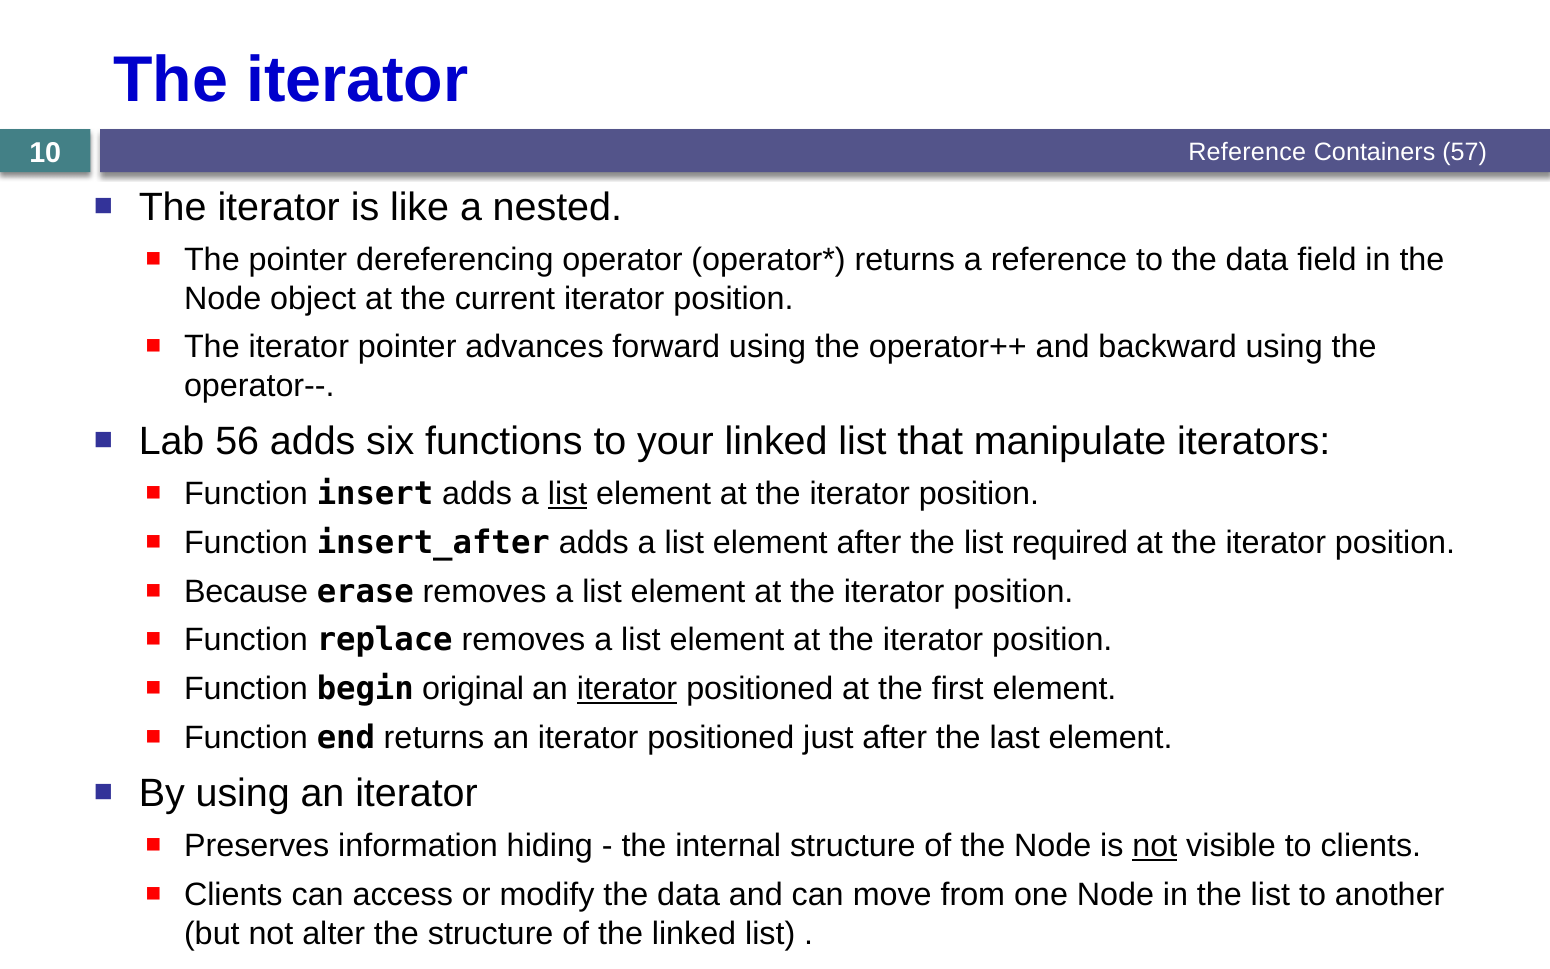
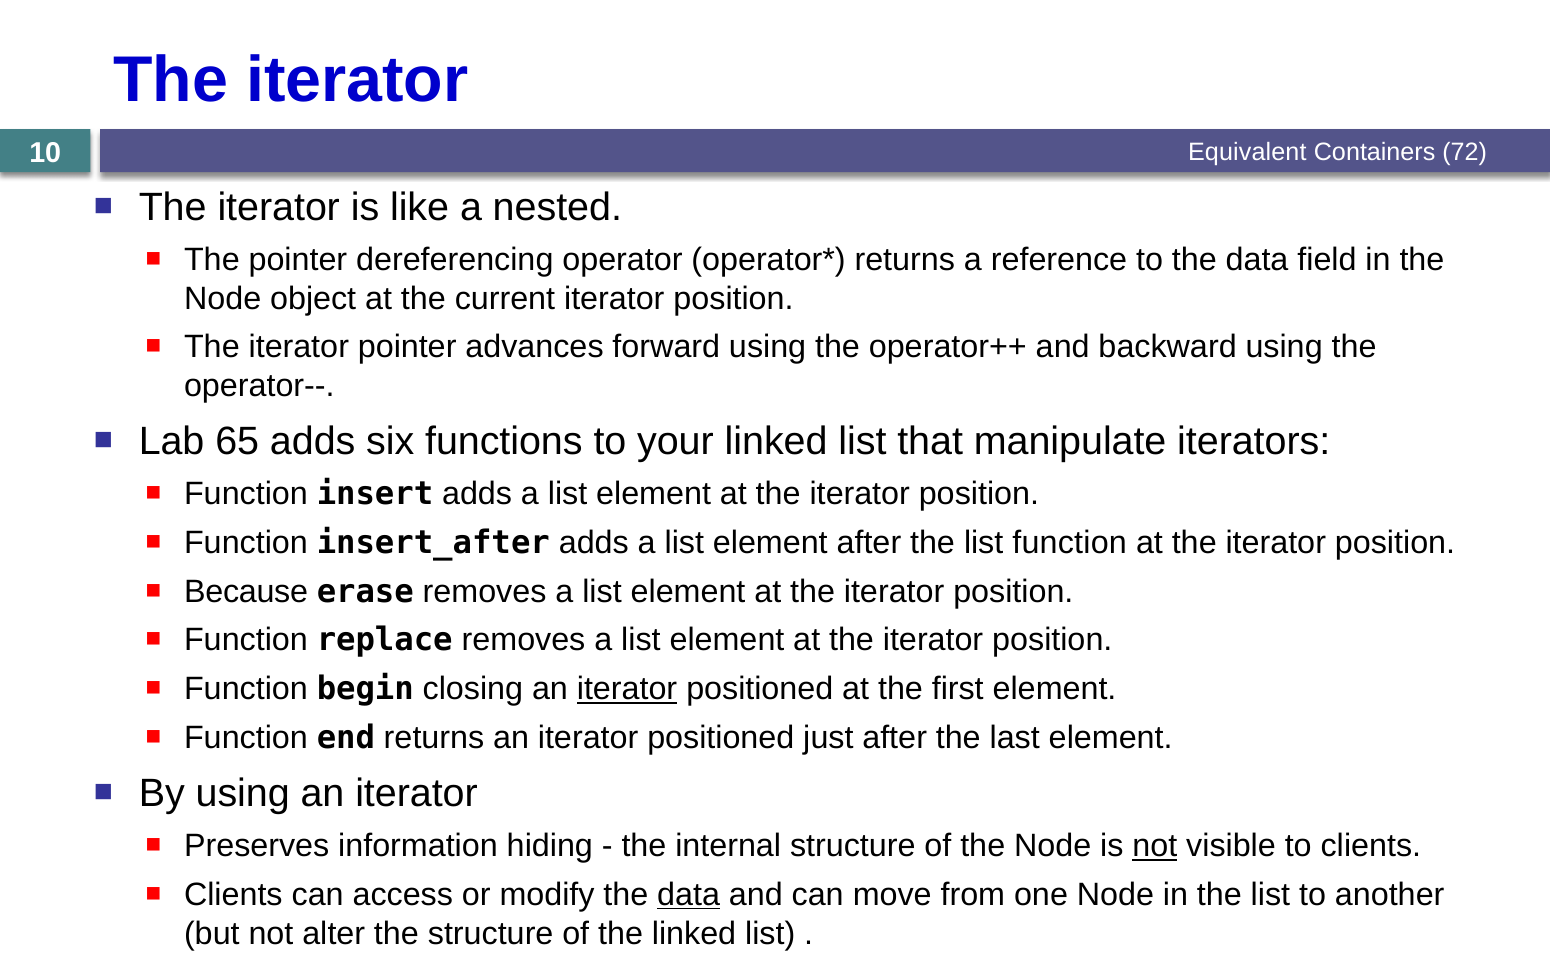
Reference at (1247, 153): Reference -> Equivalent
57: 57 -> 72
56: 56 -> 65
list at (568, 494) underline: present -> none
list required: required -> function
original: original -> closing
data at (689, 894) underline: none -> present
